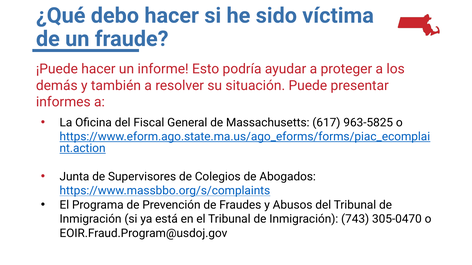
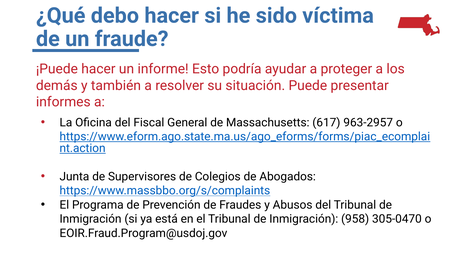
963-5825: 963-5825 -> 963-2957
743: 743 -> 958
